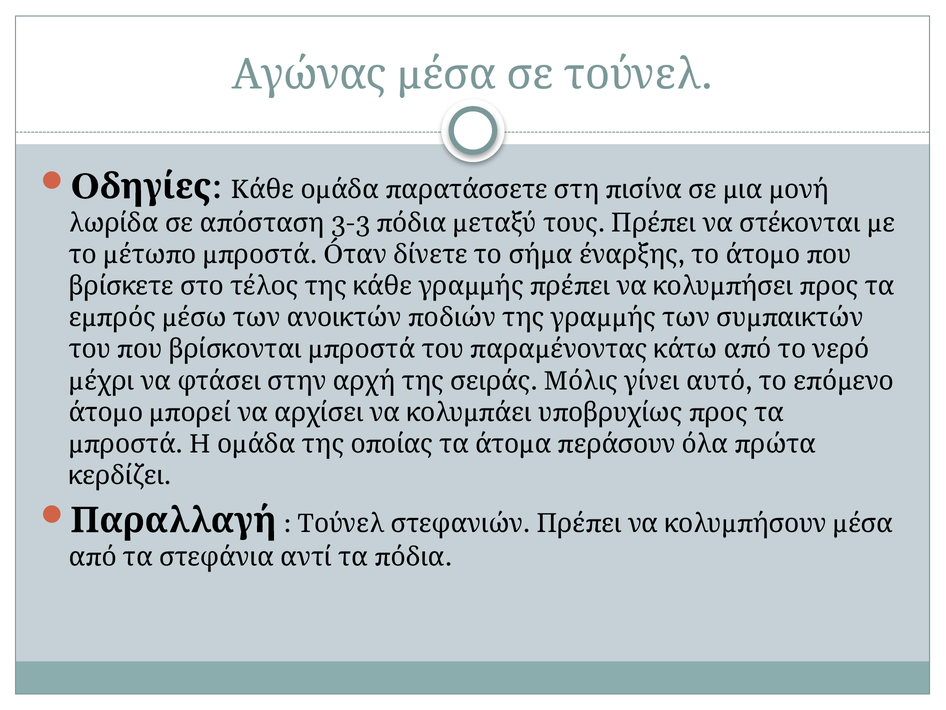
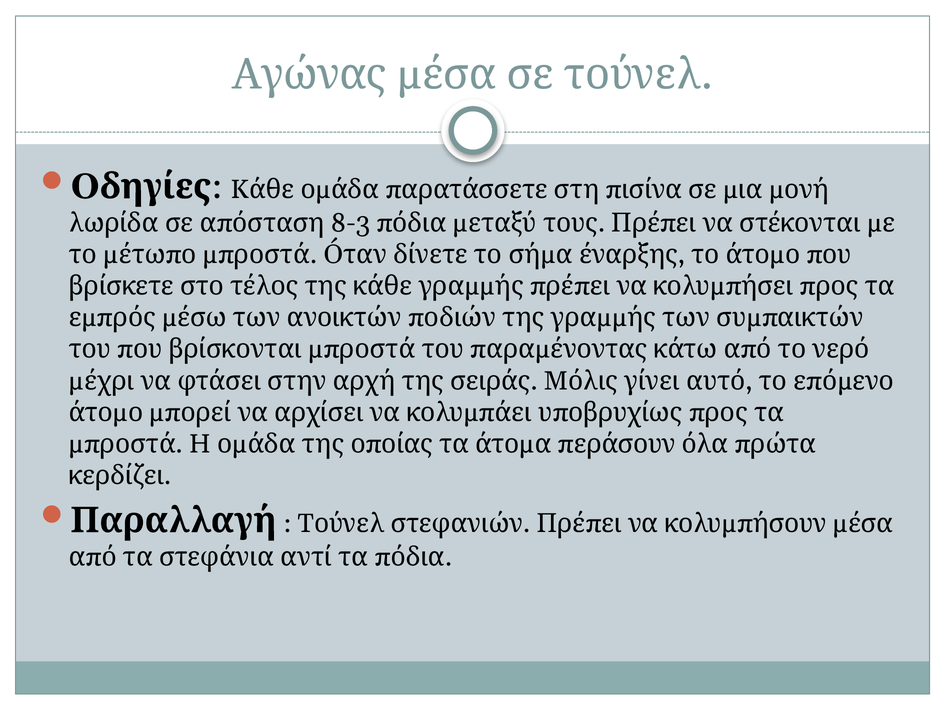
3-3: 3-3 -> 8-3
